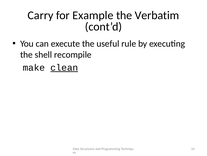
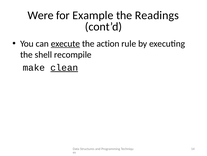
Carry: Carry -> Were
Verbatim: Verbatim -> Readings
execute underline: none -> present
useful: useful -> action
